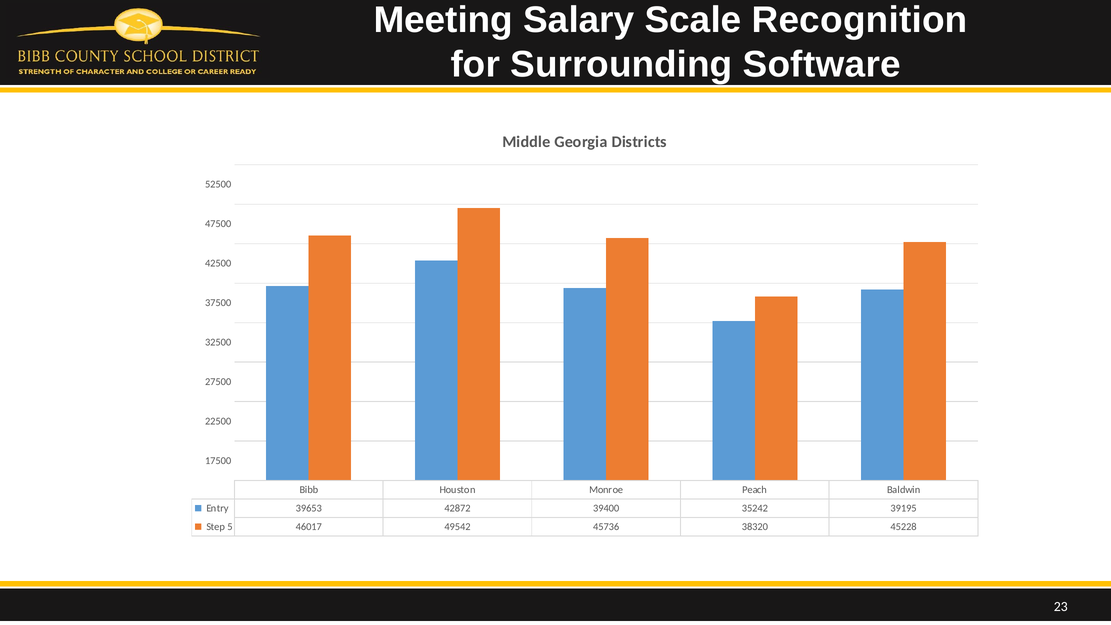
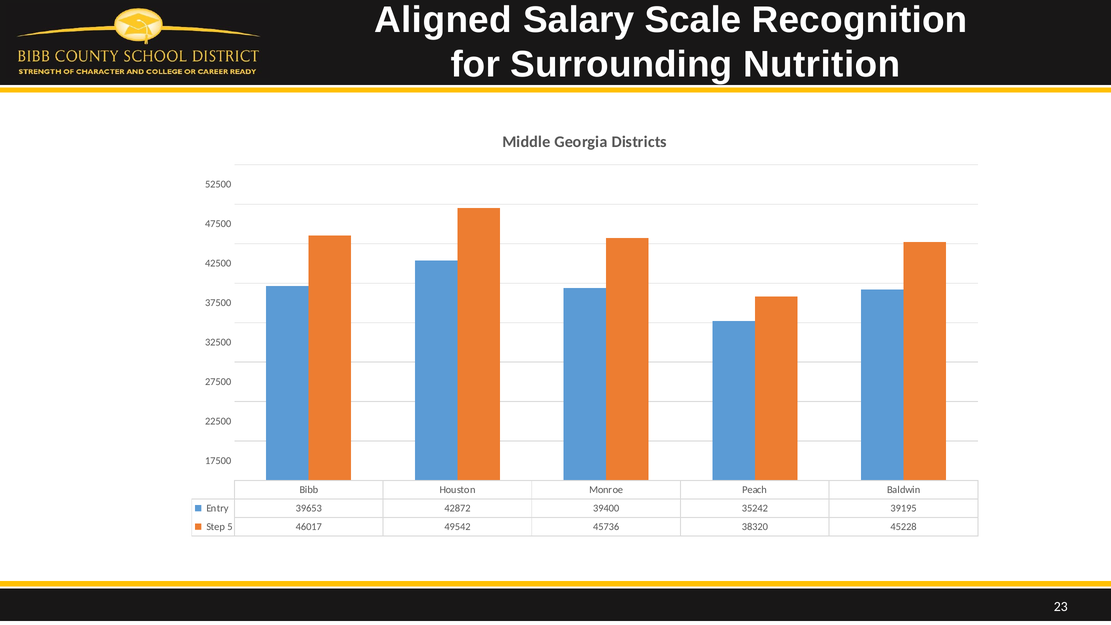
Meeting: Meeting -> Aligned
Software: Software -> Nutrition
